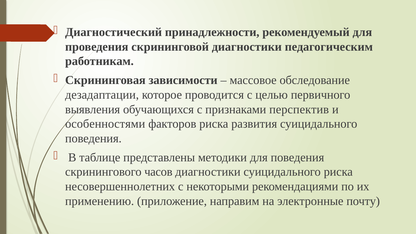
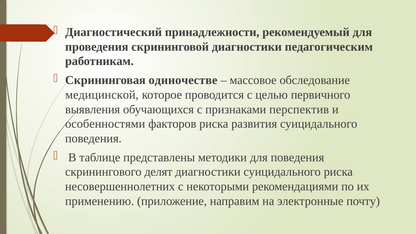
зависимости: зависимости -> одиночестве
дезадаптации: дезадаптации -> медицинской
часов: часов -> делят
